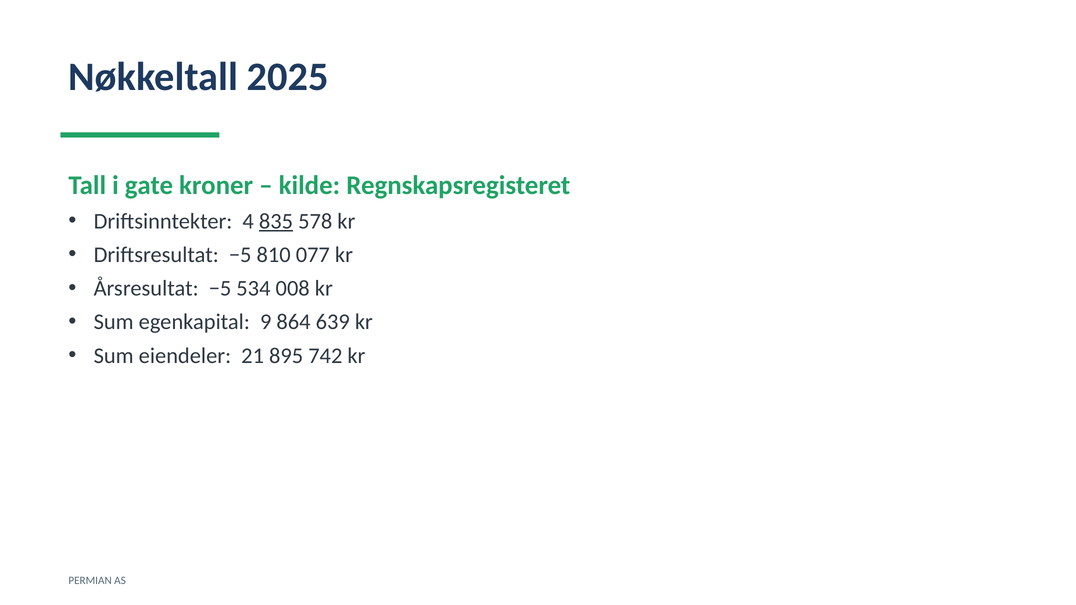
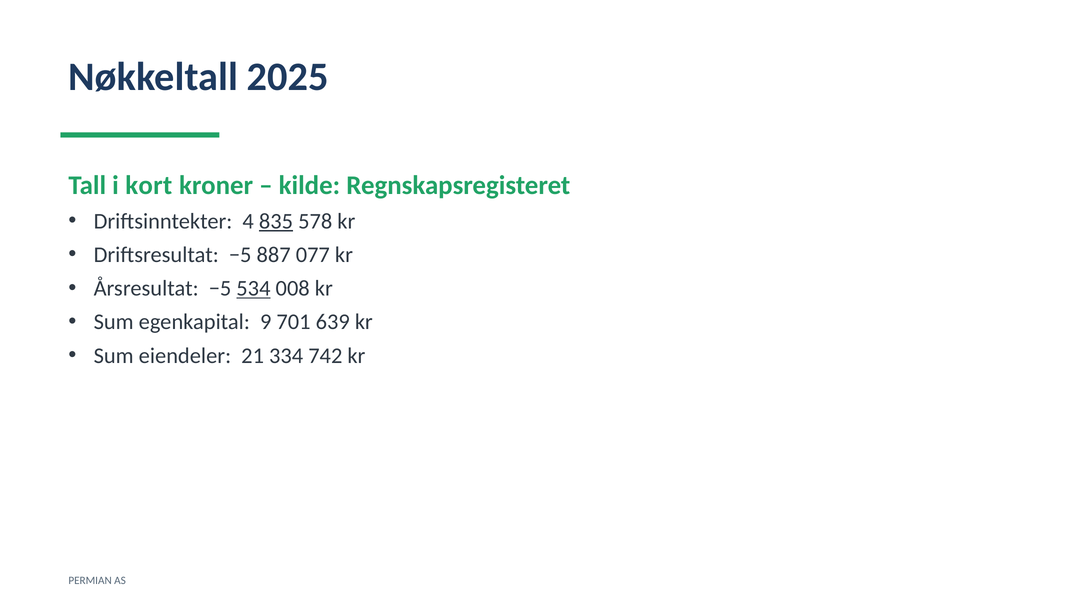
gate: gate -> kort
810: 810 -> 887
534 underline: none -> present
864: 864 -> 701
895: 895 -> 334
